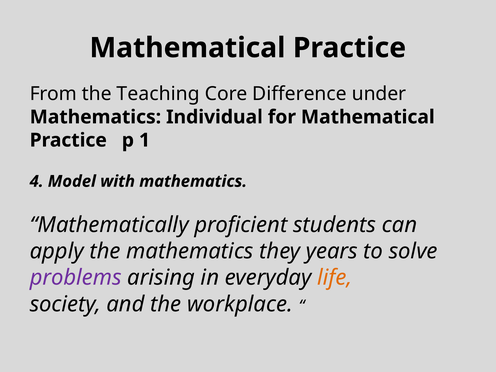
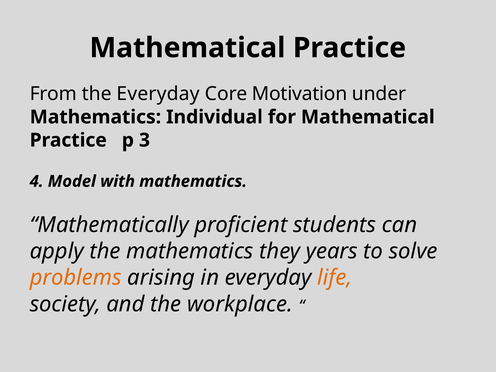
the Teaching: Teaching -> Everyday
Difference: Difference -> Motivation
1: 1 -> 3
problems colour: purple -> orange
